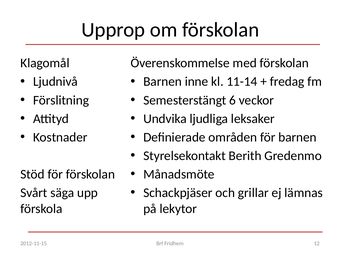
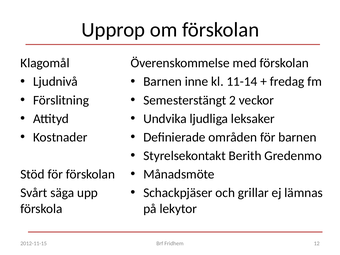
6: 6 -> 2
